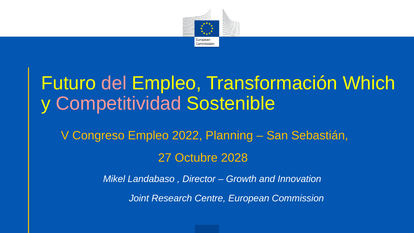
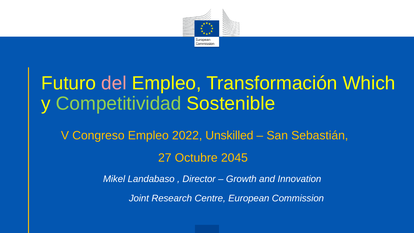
Competitividad colour: pink -> light green
Planning: Planning -> Unskilled
2028: 2028 -> 2045
